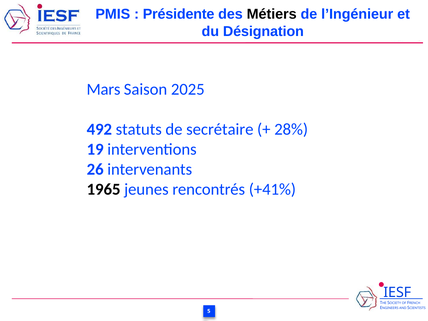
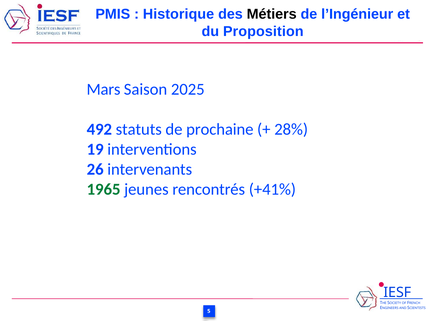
Présidente: Présidente -> Historique
Désignation: Désignation -> Proposition
secrétaire: secrétaire -> prochaine
1965 colour: black -> green
